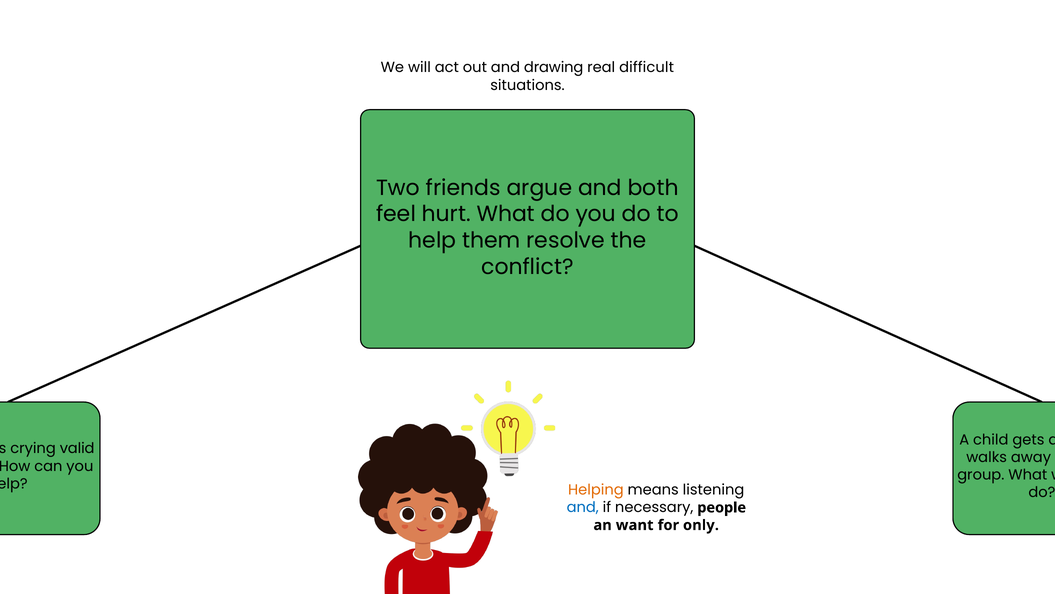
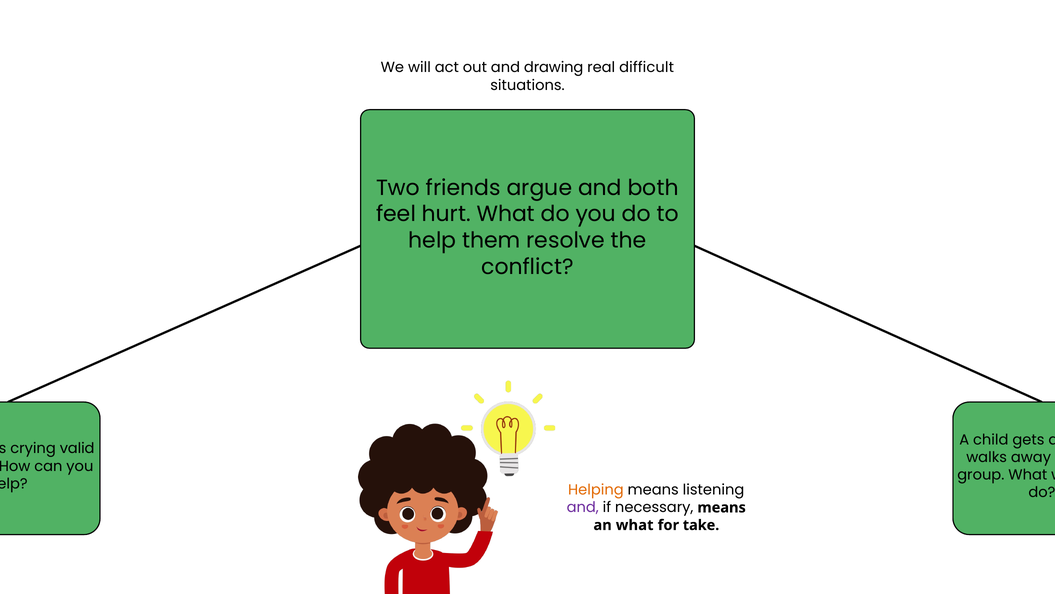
and at (583, 507) colour: blue -> purple
necessary people: people -> means
an want: want -> what
only: only -> take
